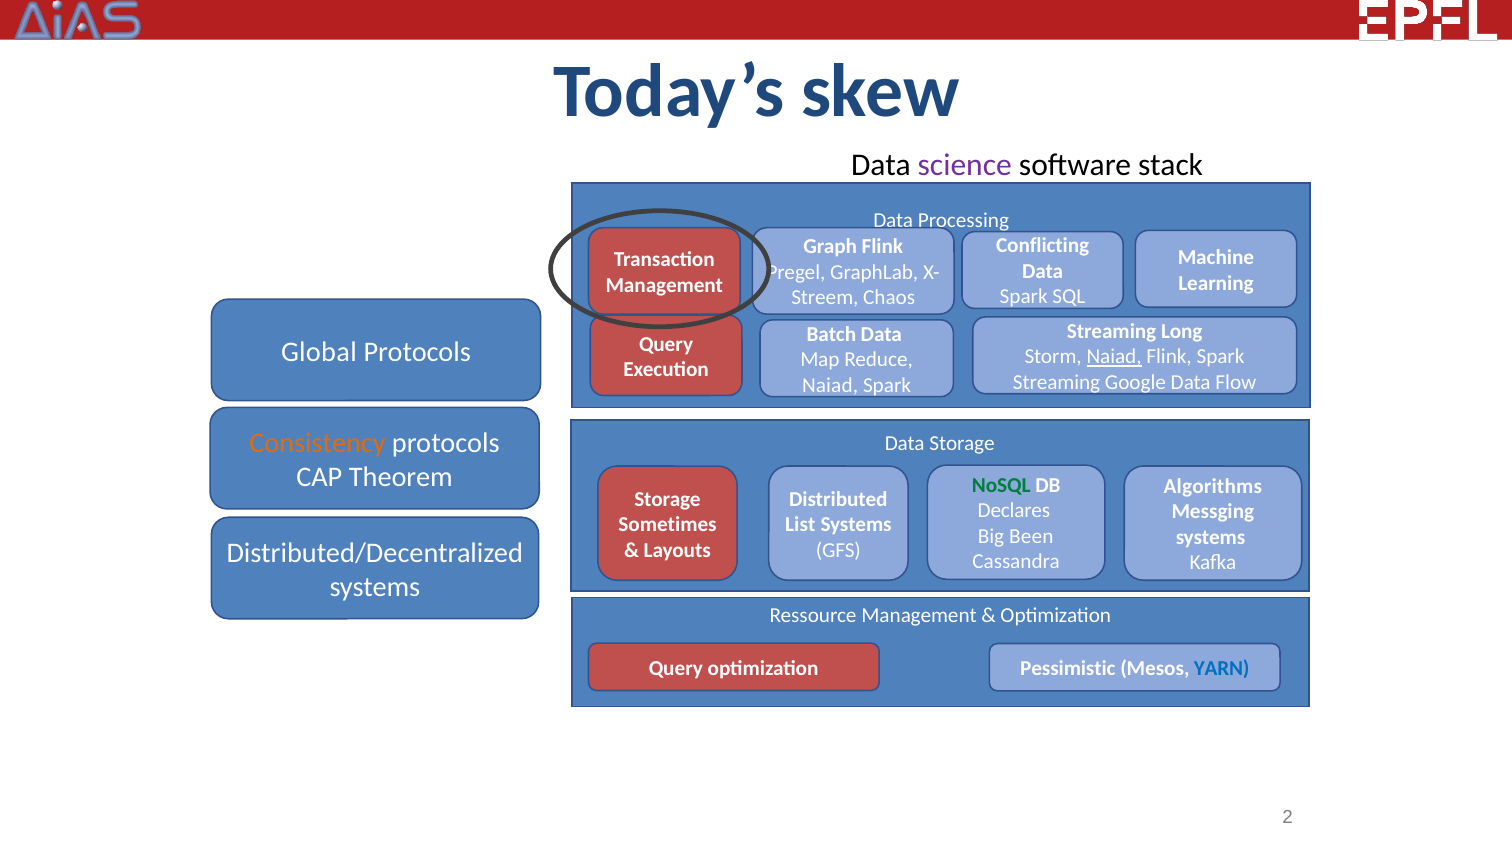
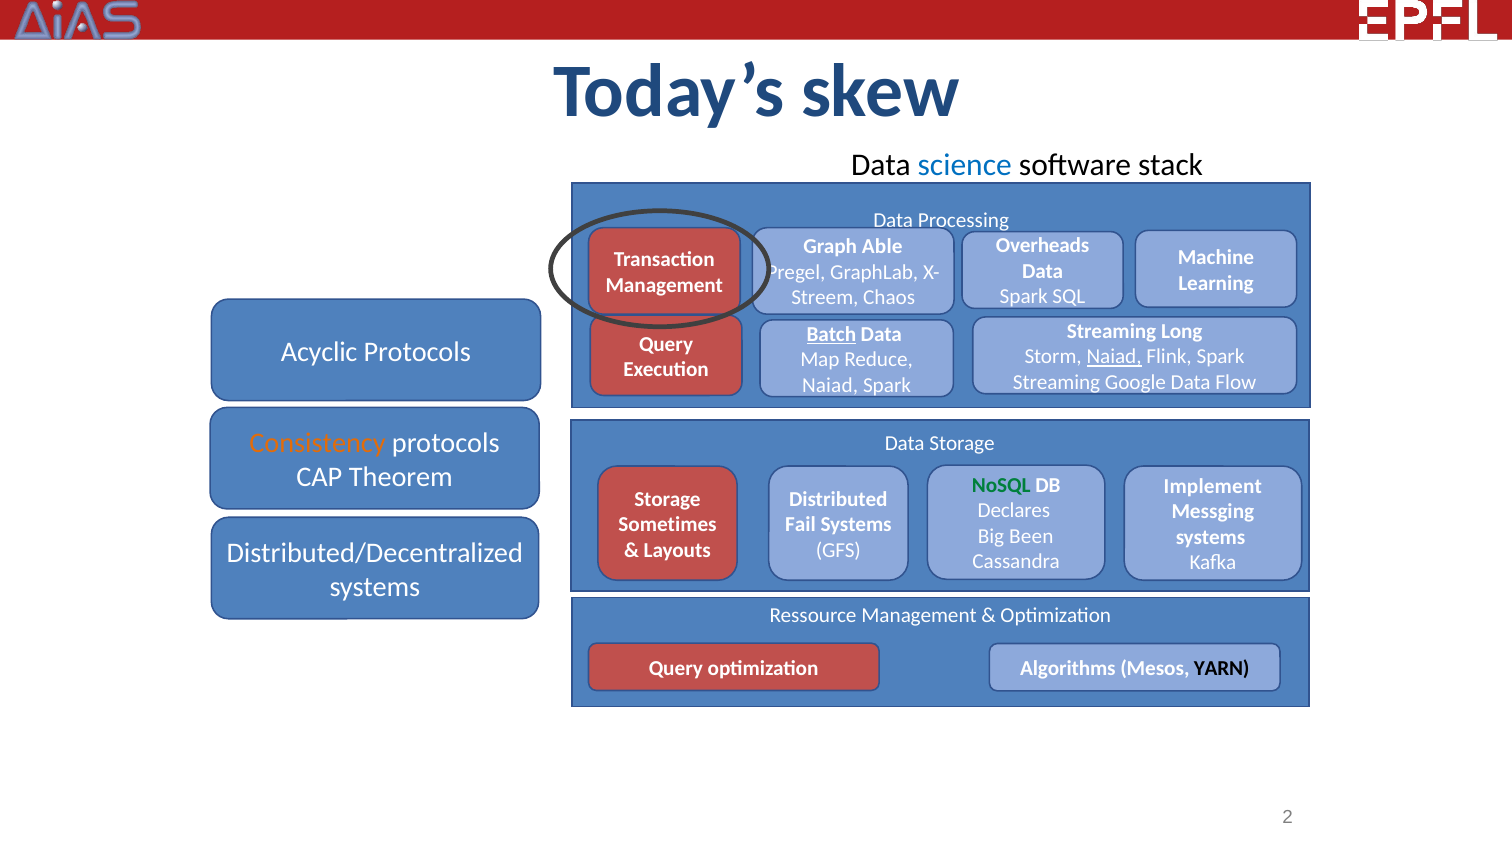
science colour: purple -> blue
Conflicting: Conflicting -> Overheads
Graph Flink: Flink -> Able
Batch underline: none -> present
Global: Global -> Acyclic
Algorithms: Algorithms -> Implement
List: List -> Fail
Pessimistic: Pessimistic -> Algorithms
YARN colour: blue -> black
